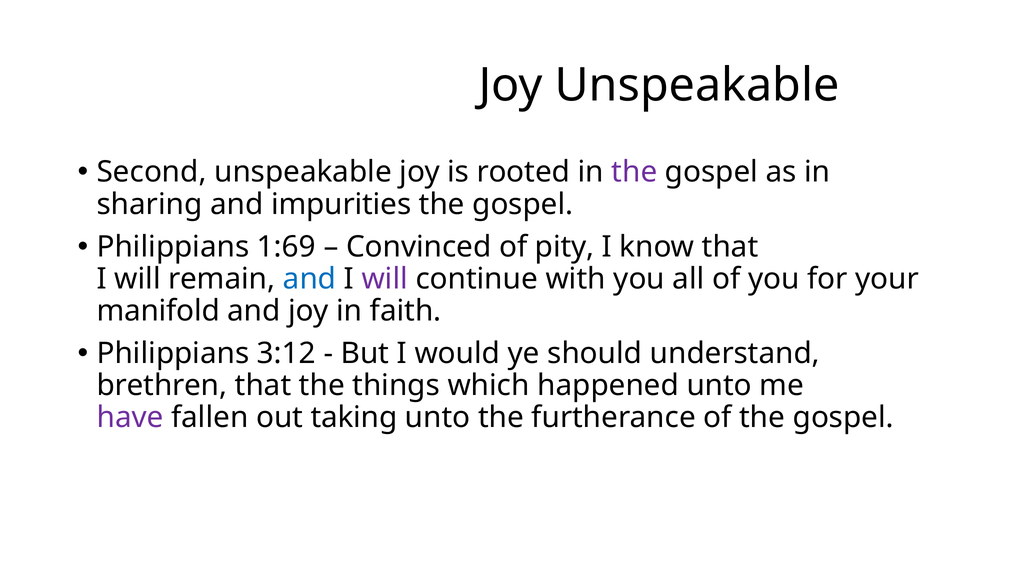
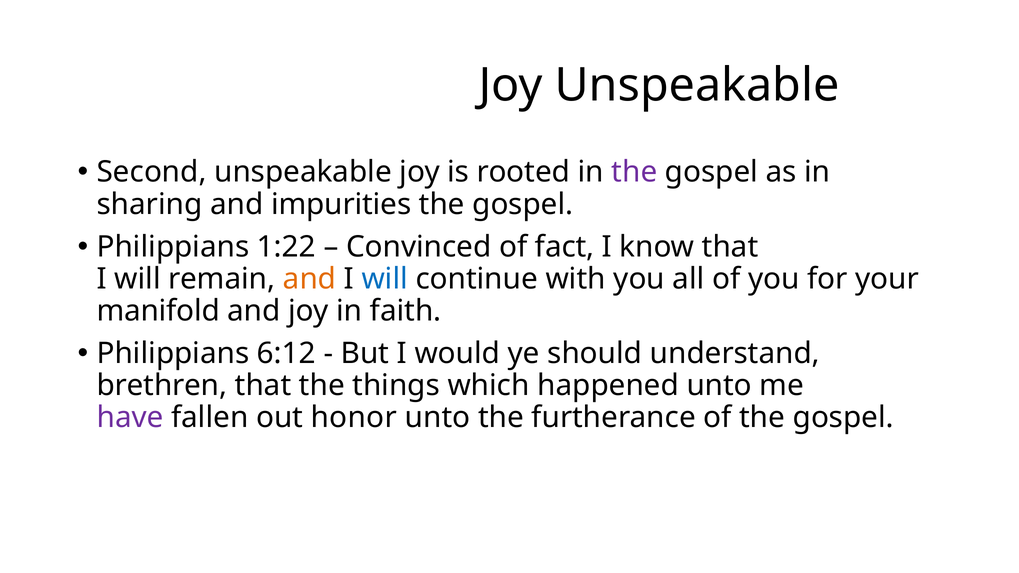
1:69: 1:69 -> 1:22
pity: pity -> fact
and at (310, 279) colour: blue -> orange
will at (385, 279) colour: purple -> blue
3:12: 3:12 -> 6:12
taking: taking -> honor
